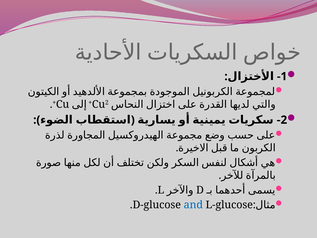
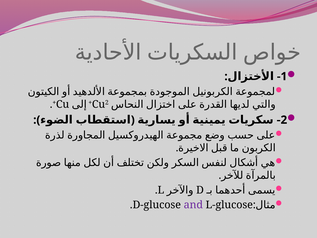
and colour: blue -> purple
